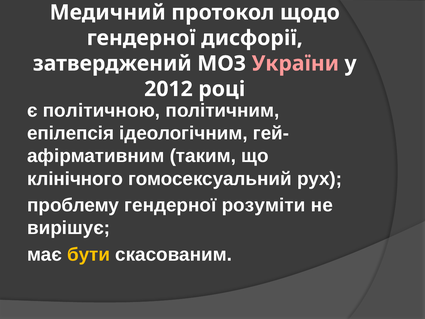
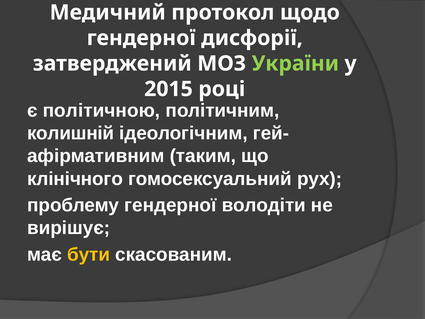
України colour: pink -> light green
2012: 2012 -> 2015
епілепсія: епілепсія -> колишній
розуміти: розуміти -> володіти
